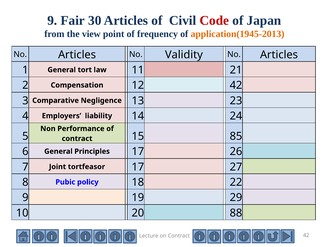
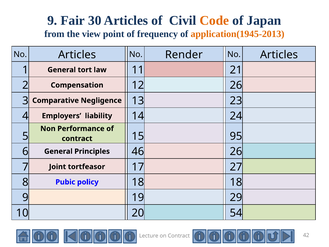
Code colour: red -> orange
Validity: Validity -> Render
12 42: 42 -> 26
85: 85 -> 95
Principles 17: 17 -> 46
18 22: 22 -> 18
88: 88 -> 54
